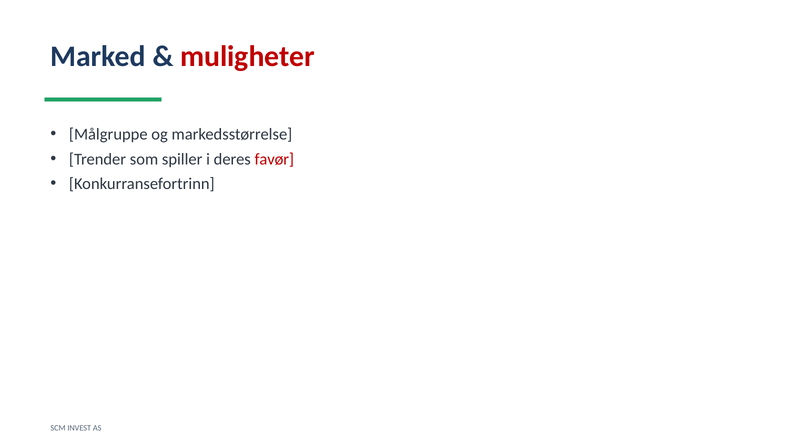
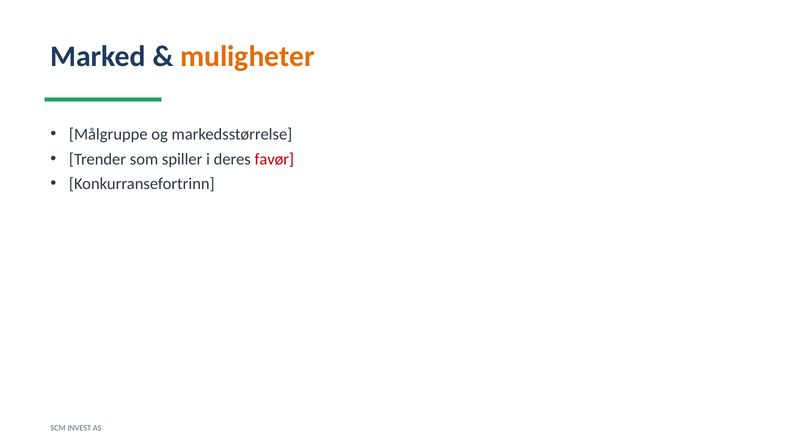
muligheter colour: red -> orange
